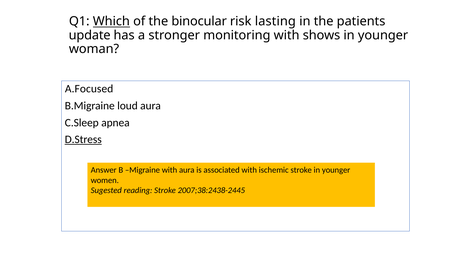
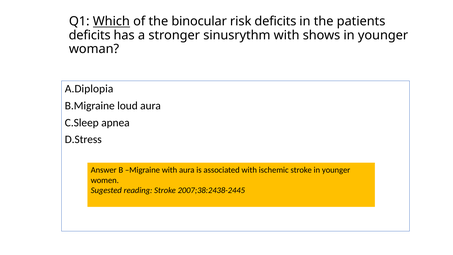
risk lasting: lasting -> deficits
update at (90, 35): update -> deficits
monitoring: monitoring -> sinusrythm
A.Focused: A.Focused -> A.Diplopia
D.Stress underline: present -> none
